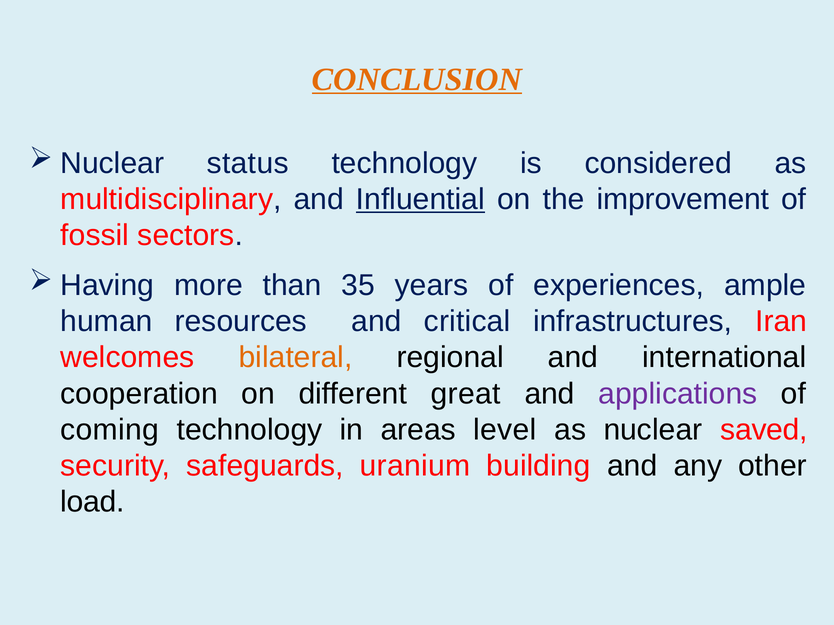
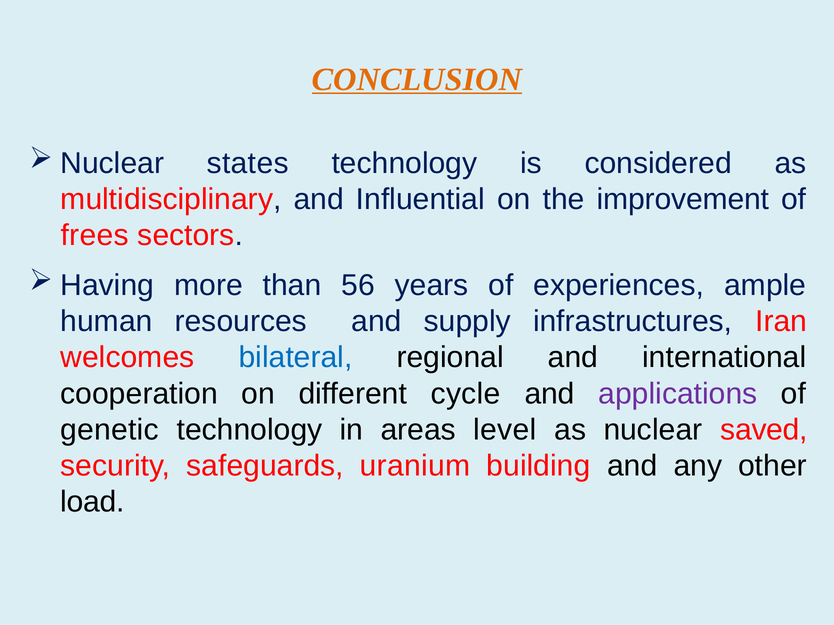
status: status -> states
Influential underline: present -> none
fossil: fossil -> frees
35: 35 -> 56
critical: critical -> supply
bilateral colour: orange -> blue
great: great -> cycle
coming: coming -> genetic
